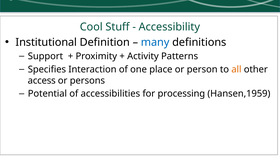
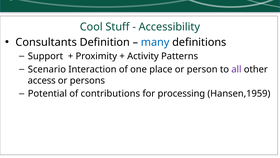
Institutional: Institutional -> Consultants
Specifies: Specifies -> Scenario
all colour: orange -> purple
accessibilities: accessibilities -> contributions
